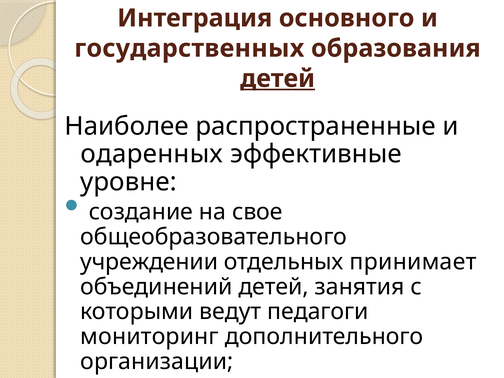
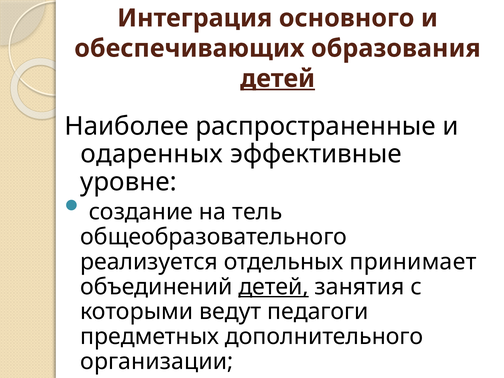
государственных: государственных -> обеспечивающих
свое: свое -> тель
учреждении: учреждении -> реализуется
детей at (274, 287) underline: none -> present
мониторинг: мониторинг -> предметных
